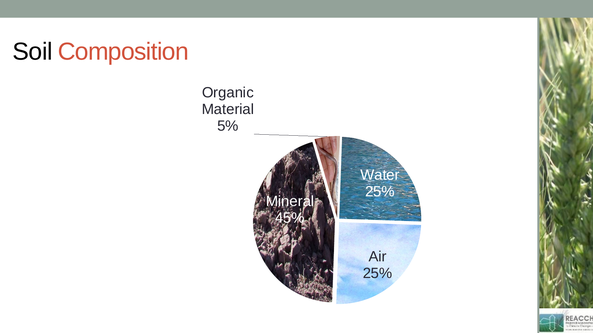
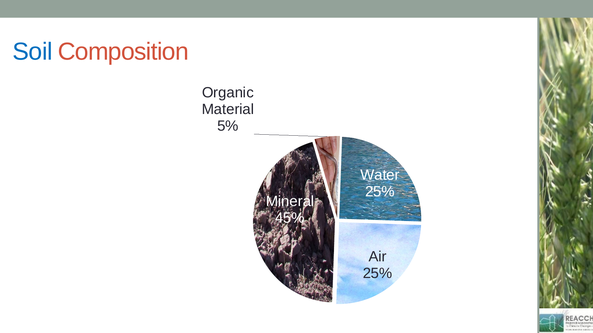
Soil colour: black -> blue
